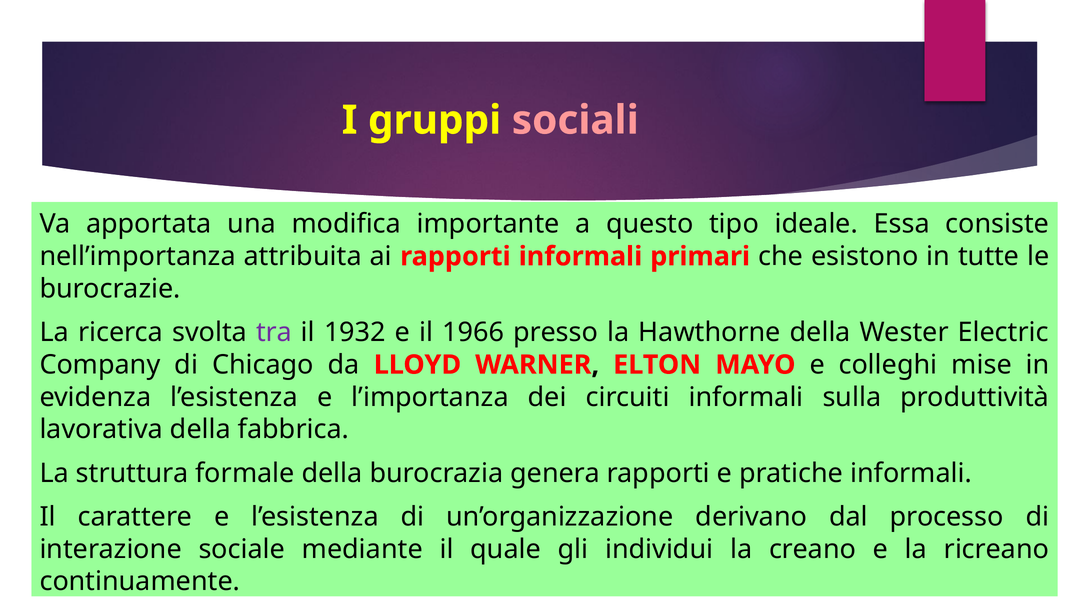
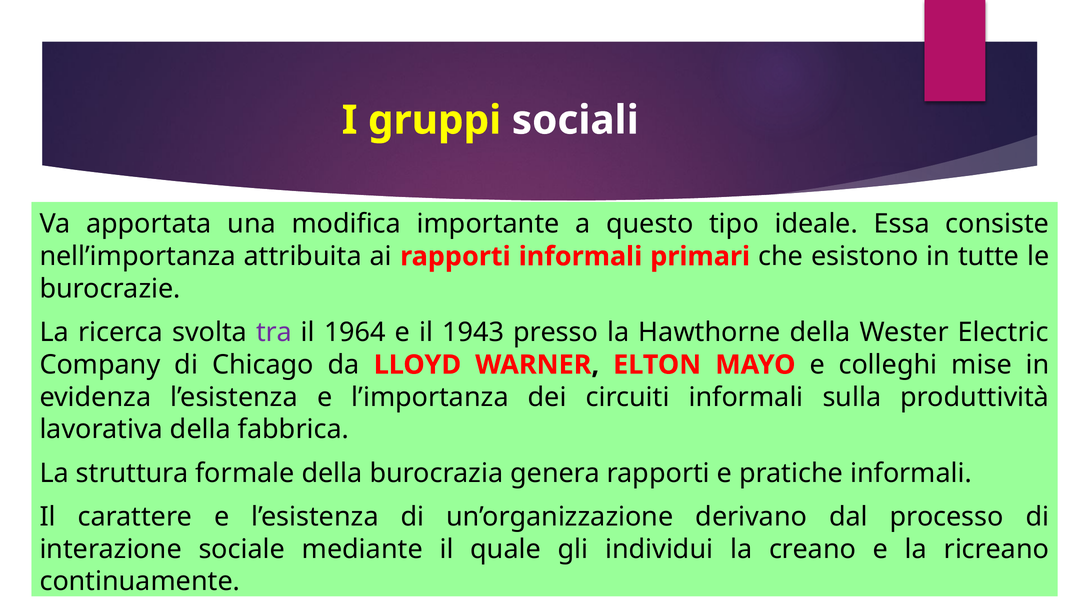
sociali colour: pink -> white
1932: 1932 -> 1964
1966: 1966 -> 1943
